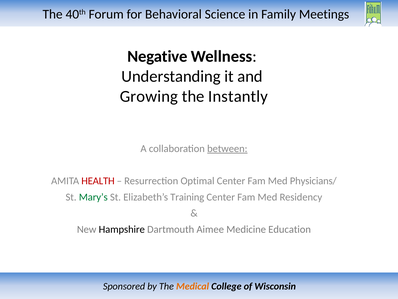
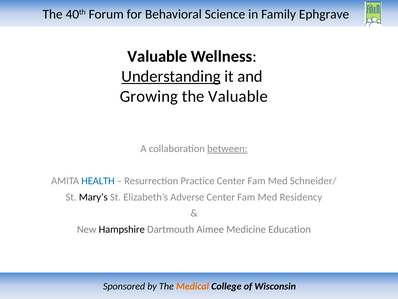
Meetings: Meetings -> Ephgrave
Negative at (157, 56): Negative -> Valuable
Understanding underline: none -> present
the Instantly: Instantly -> Valuable
HEALTH colour: red -> blue
Optimal: Optimal -> Practice
Physicians/: Physicians/ -> Schneider/
Mary’s colour: green -> black
Training: Training -> Adverse
